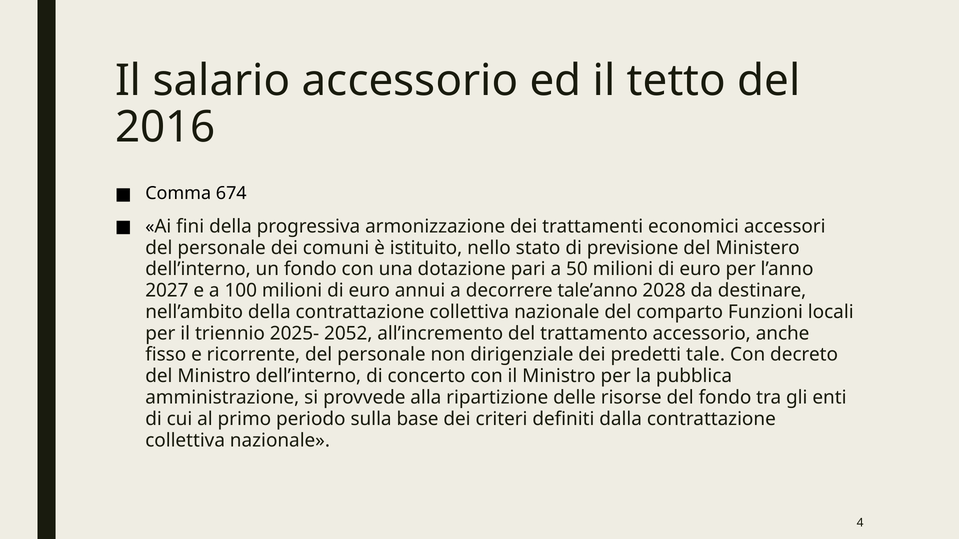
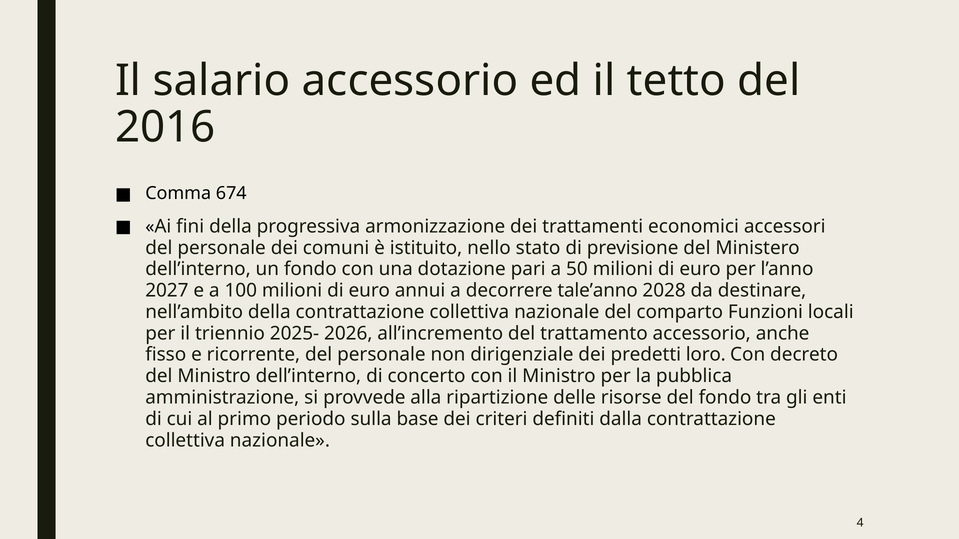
2052: 2052 -> 2026
tale: tale -> loro
